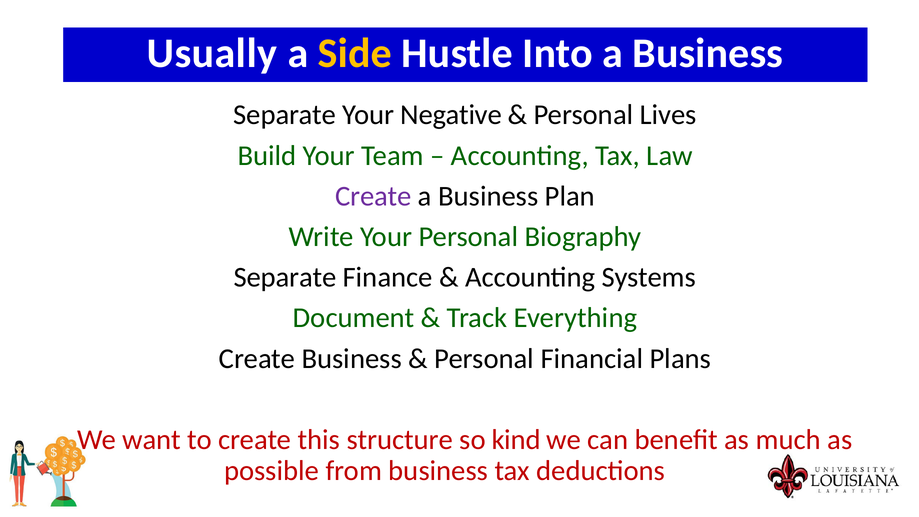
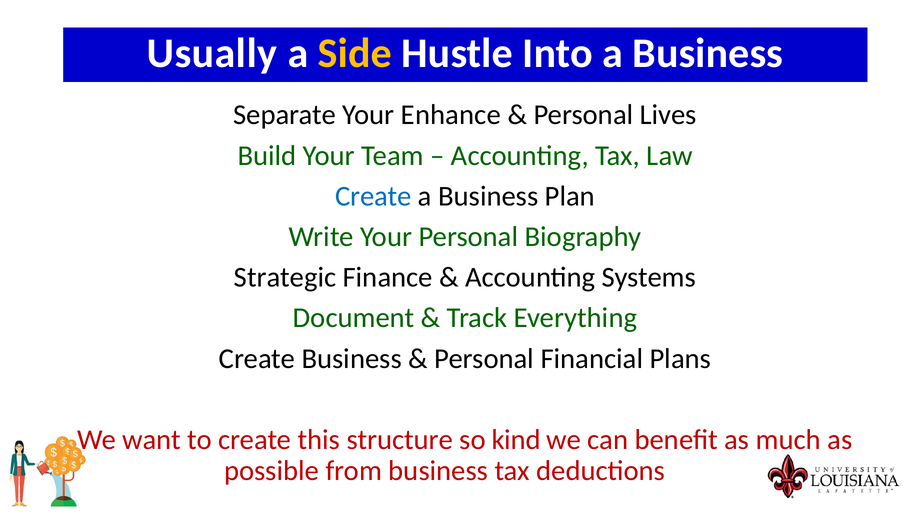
Negative: Negative -> Enhance
Create at (373, 196) colour: purple -> blue
Separate at (285, 277): Separate -> Strategic
